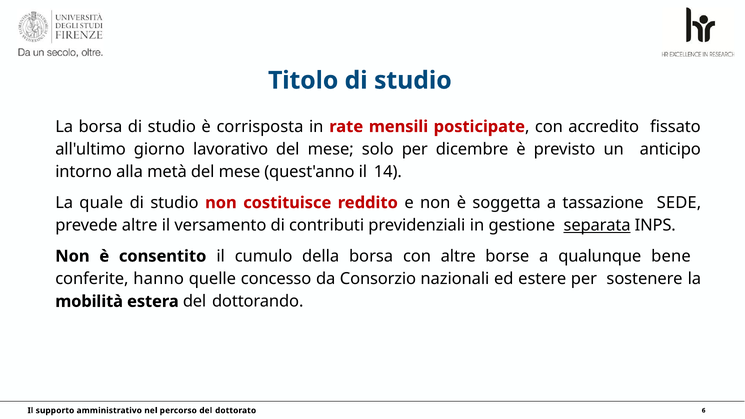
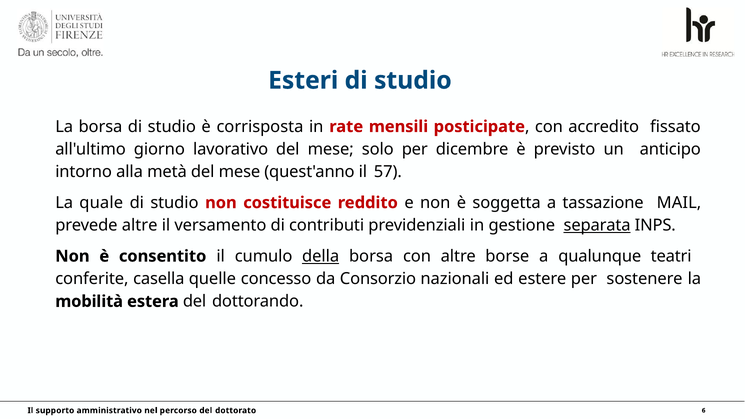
Titolo: Titolo -> Esteri
14: 14 -> 57
SEDE: SEDE -> MAIL
della underline: none -> present
bene: bene -> teatri
hanno: hanno -> casella
